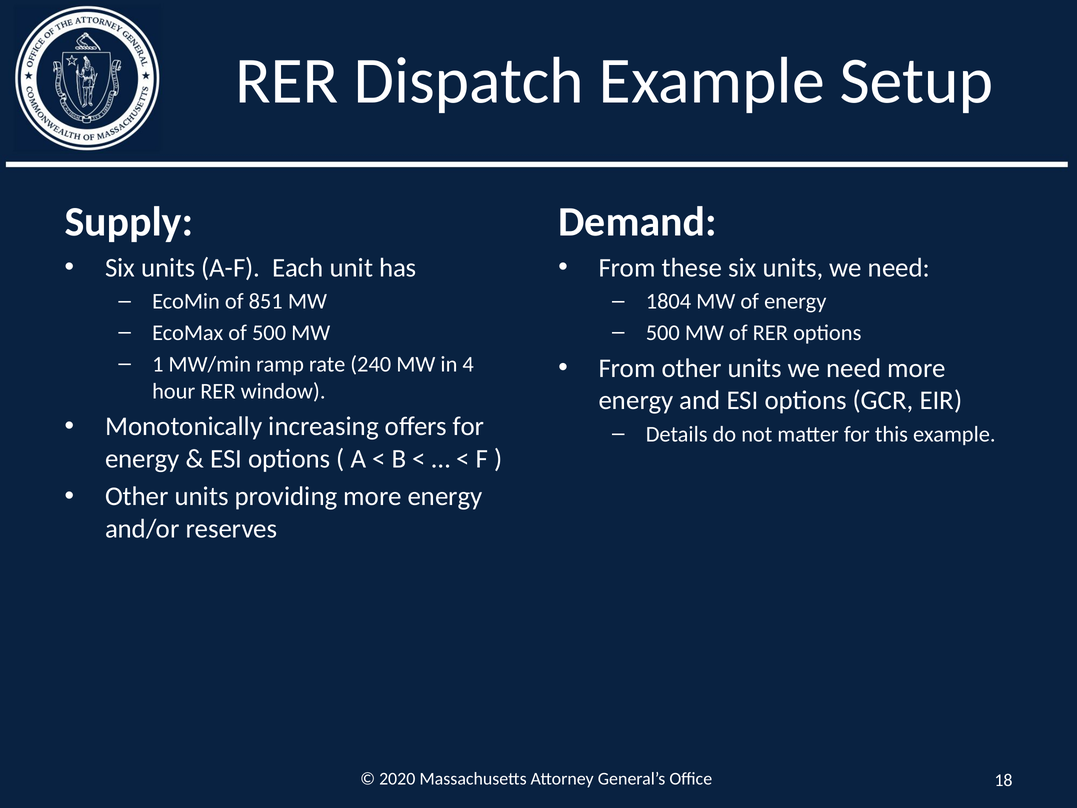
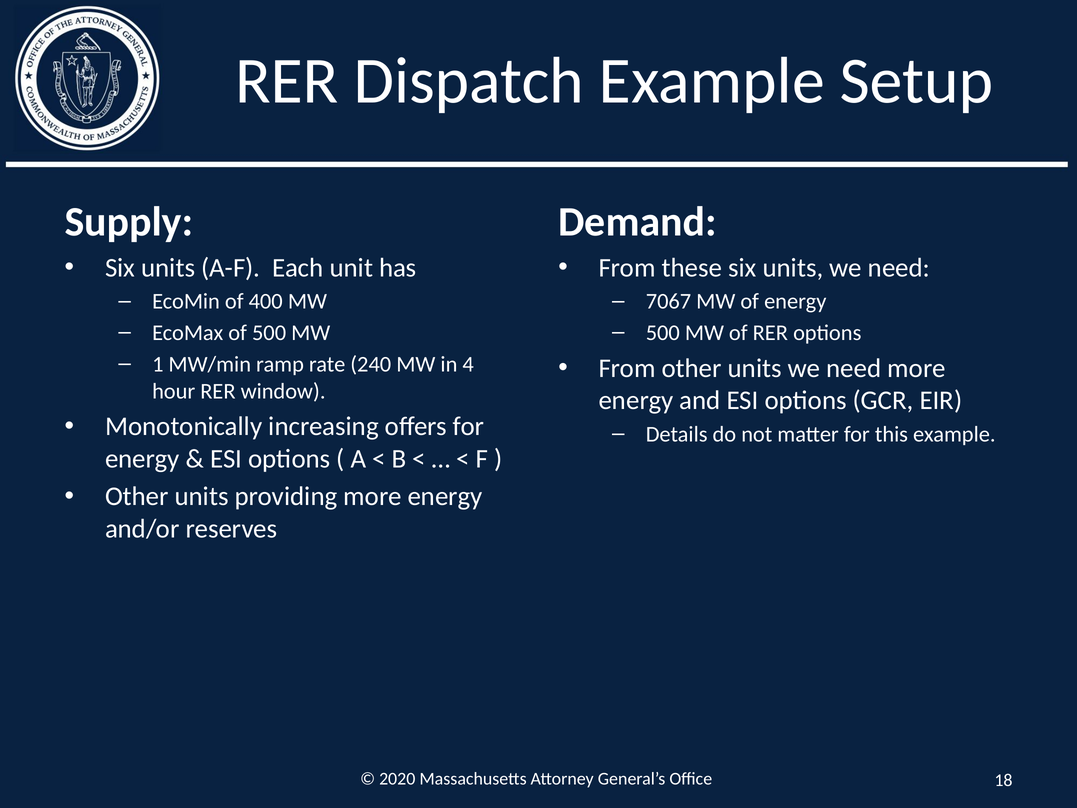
851: 851 -> 400
1804: 1804 -> 7067
